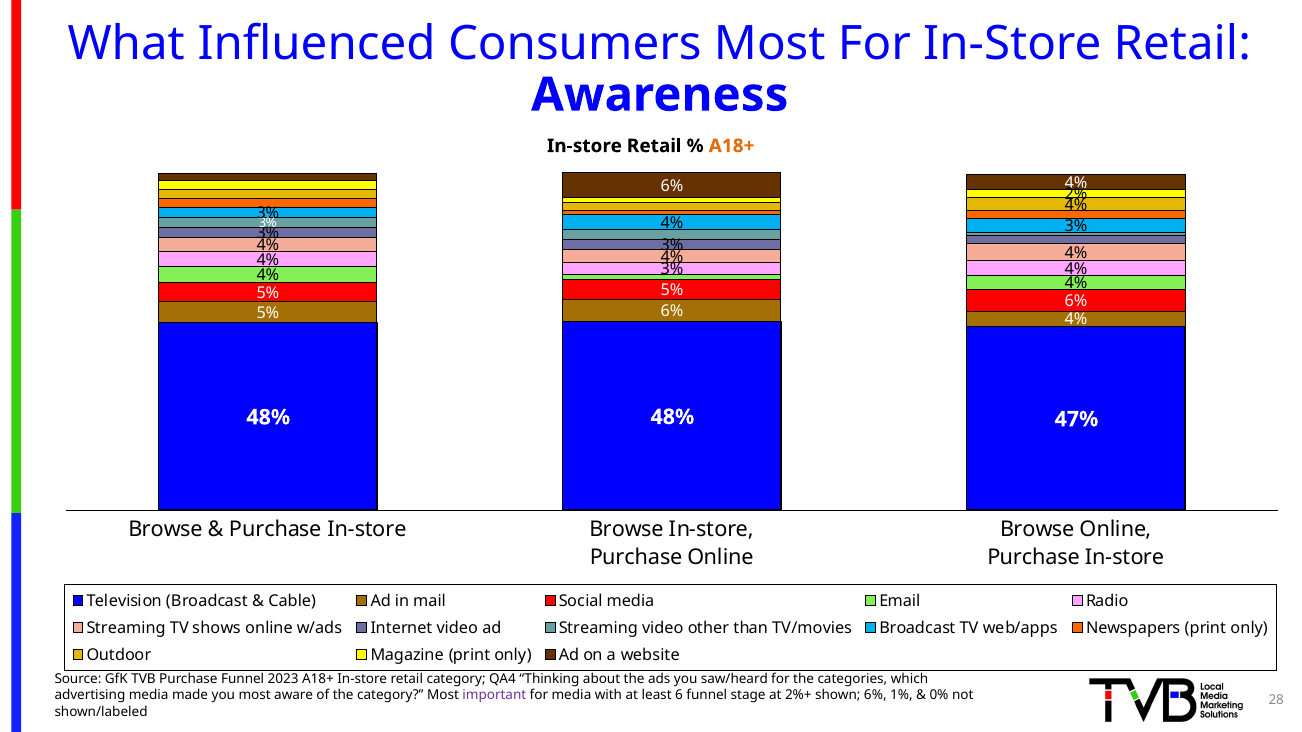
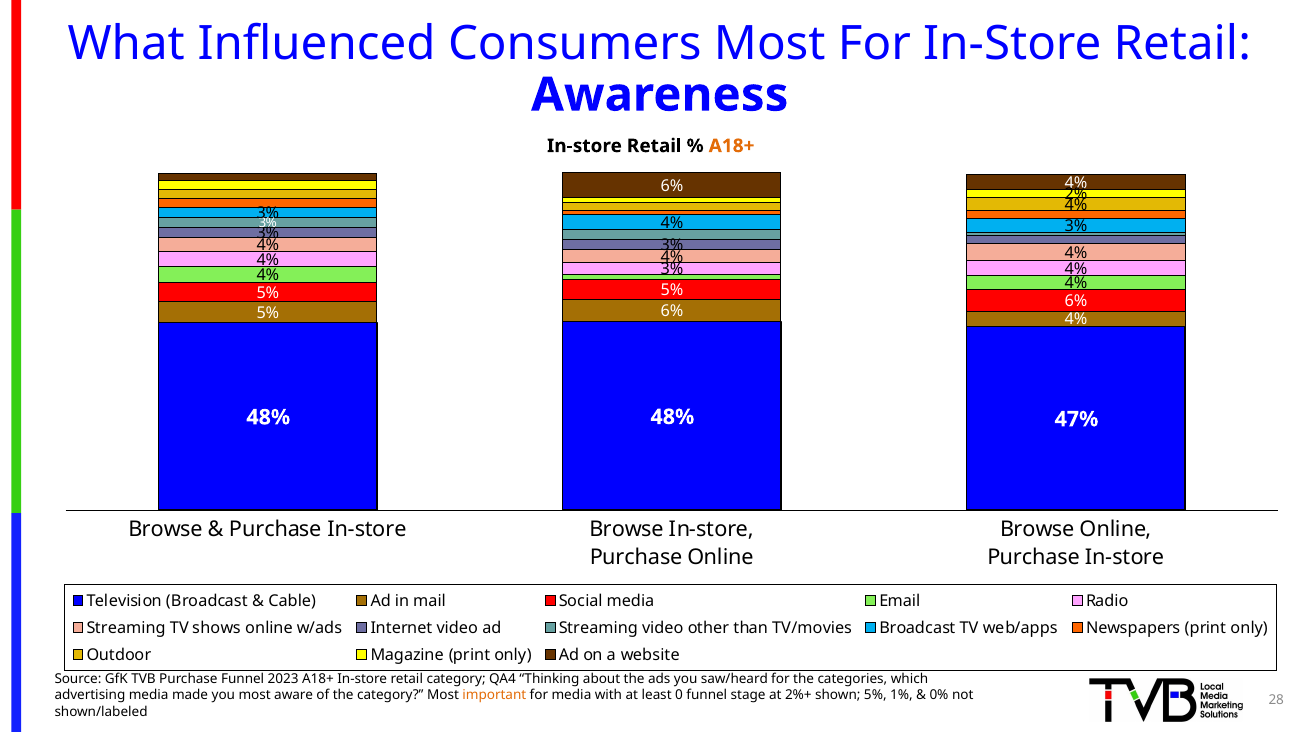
important colour: purple -> orange
6: 6 -> 0
shown 6%: 6% -> 5%
